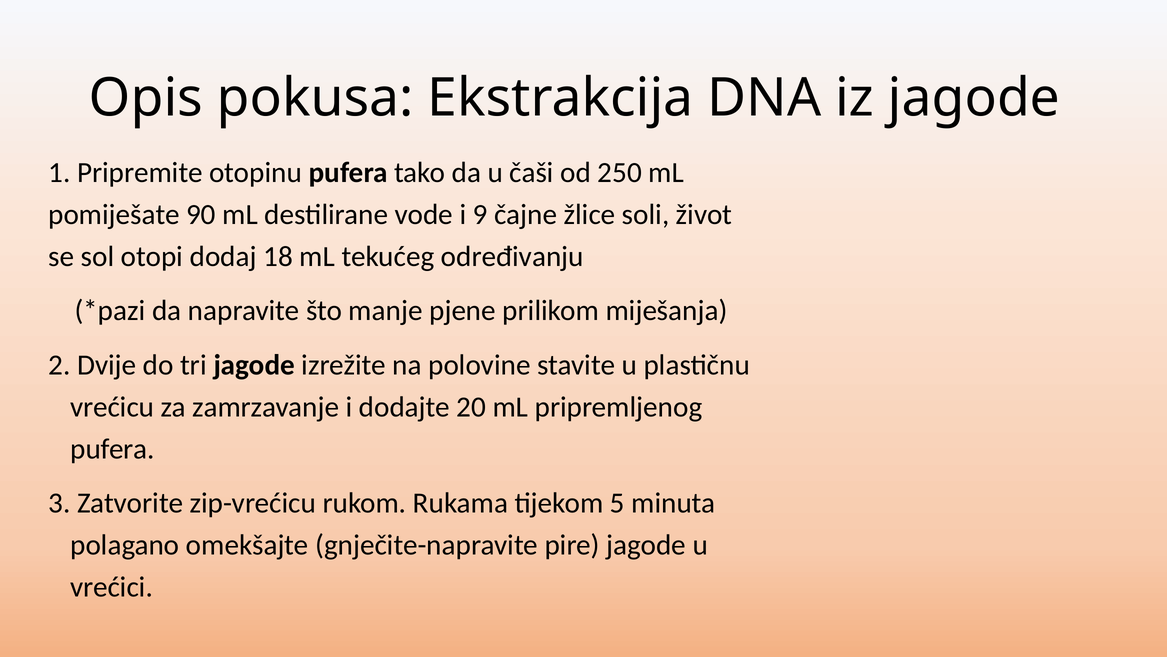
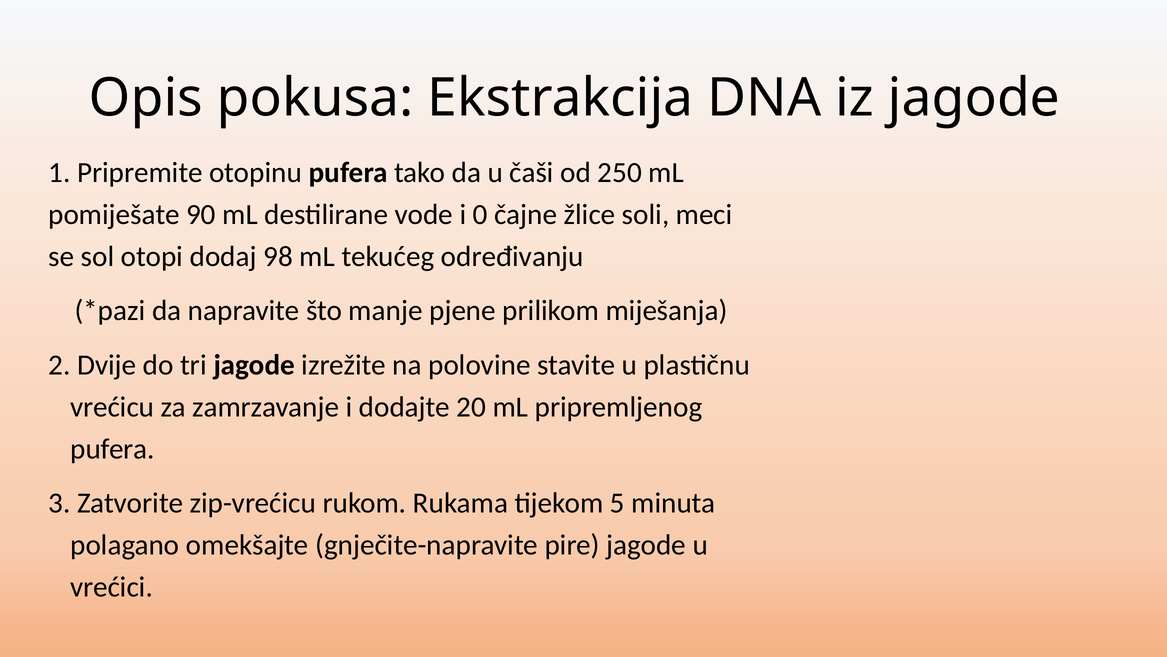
9: 9 -> 0
život: život -> meci
18: 18 -> 98
